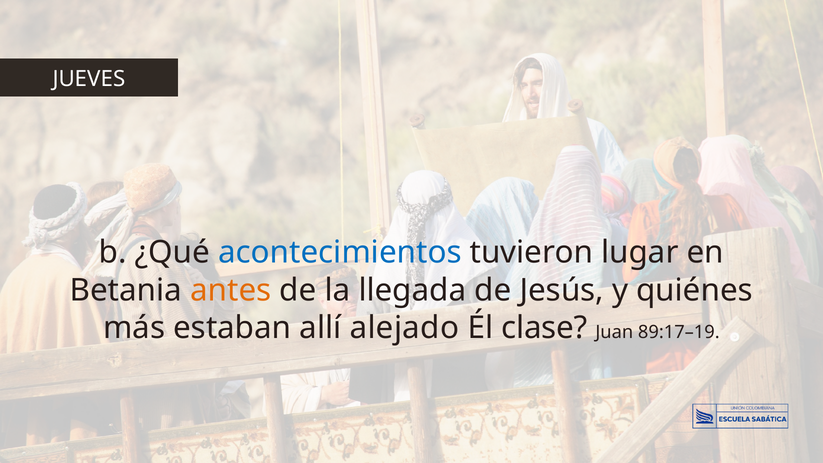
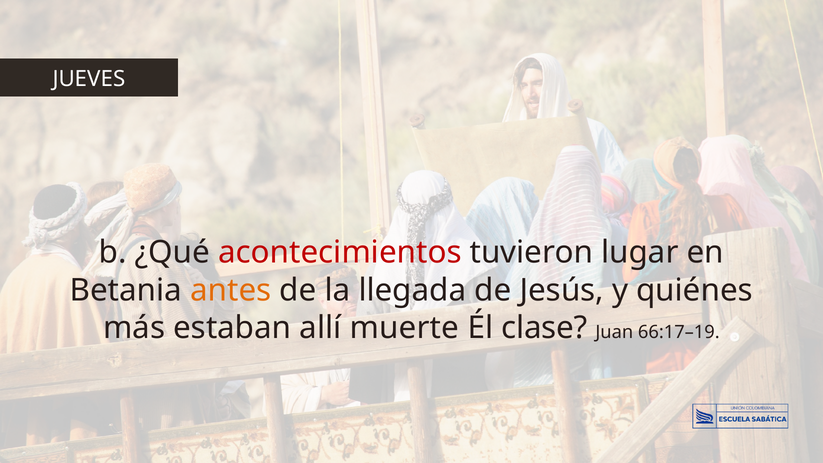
acontecimientos colour: blue -> red
alejado: alejado -> muerte
89:17–19: 89:17–19 -> 66:17–19
